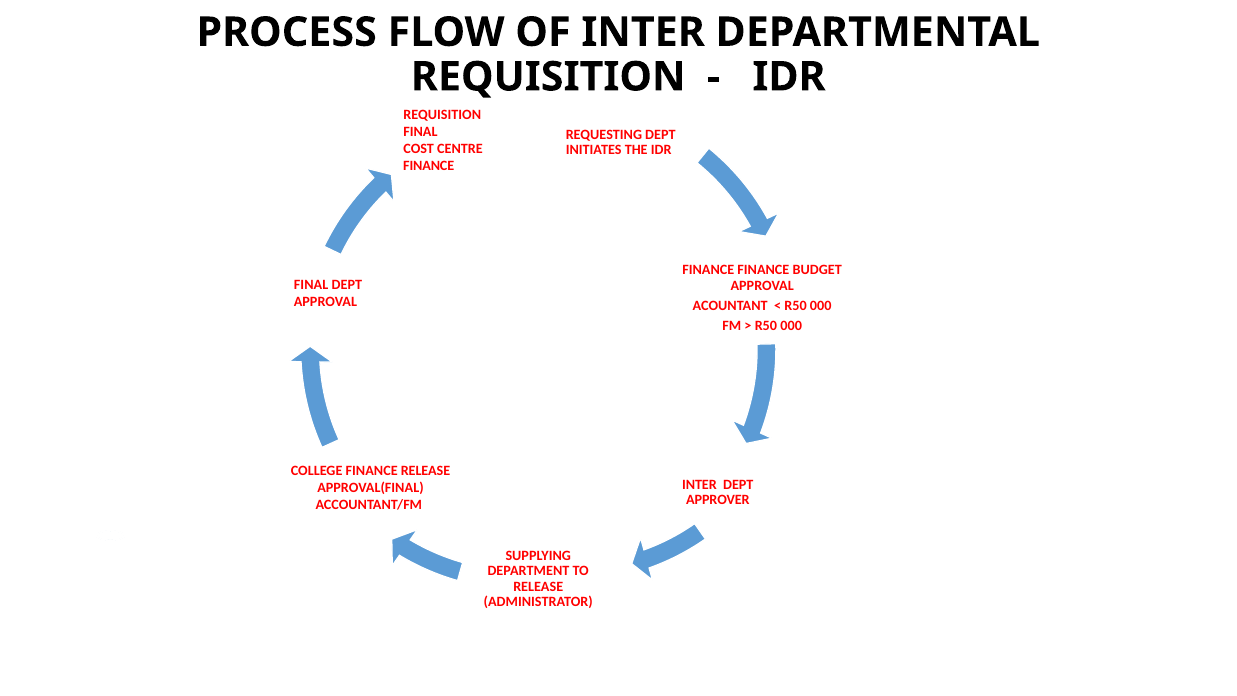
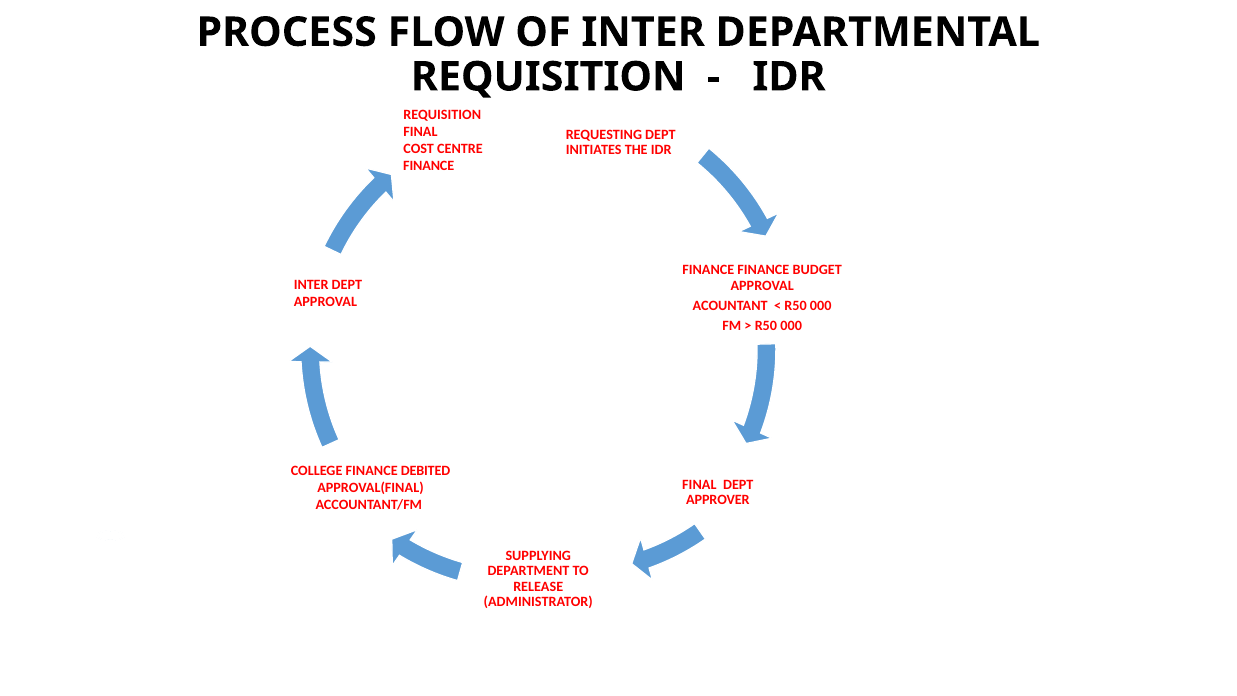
FINAL at (311, 285): FINAL -> INTER
FINANCE RELEASE: RELEASE -> DEBITED
INTER at (699, 485): INTER -> FINAL
